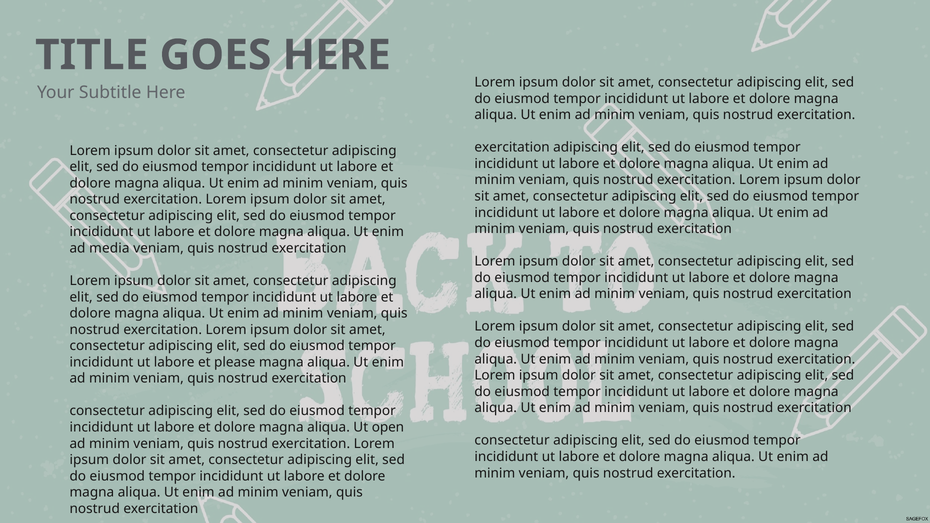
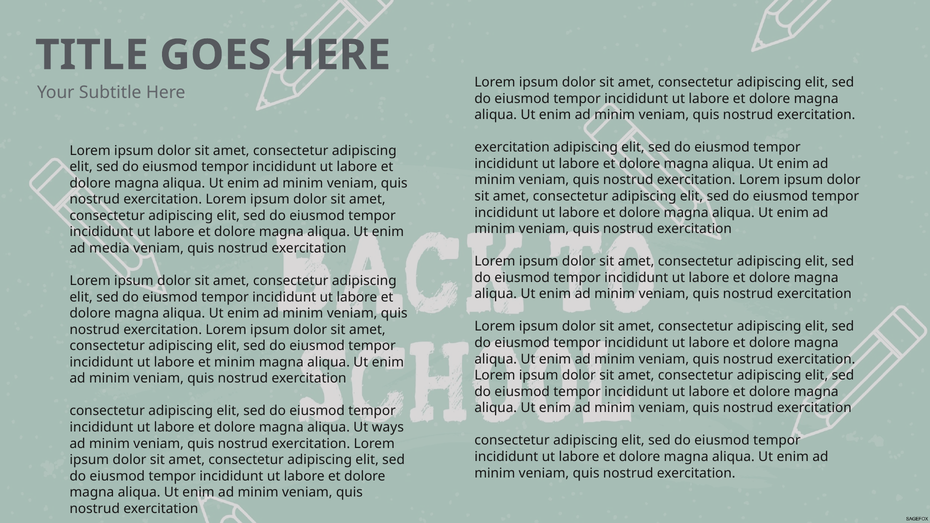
et please: please -> minim
open: open -> ways
